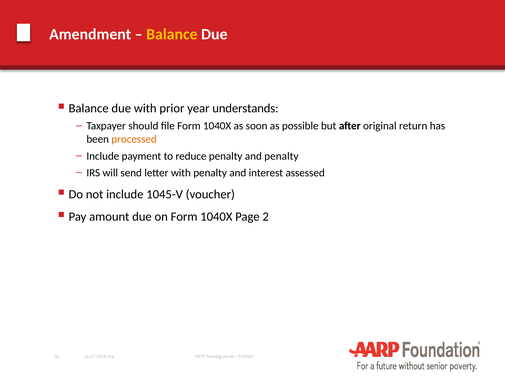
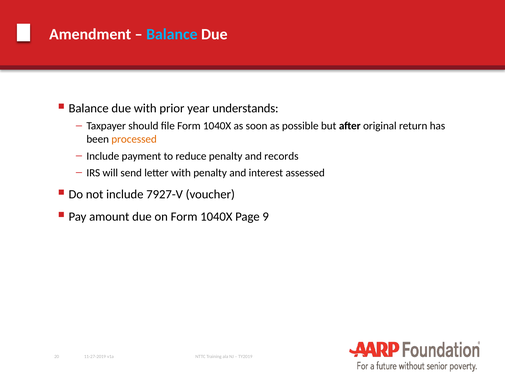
Balance at (172, 34) colour: yellow -> light blue
and penalty: penalty -> records
1045-V: 1045-V -> 7927-V
2: 2 -> 9
